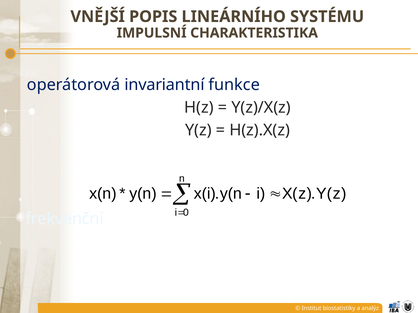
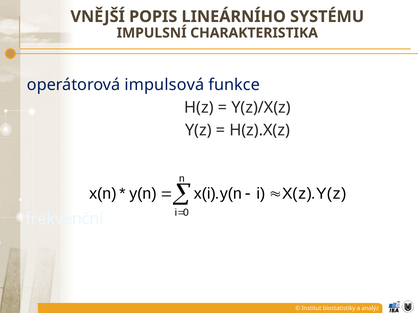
invariantní: invariantní -> impulsová
